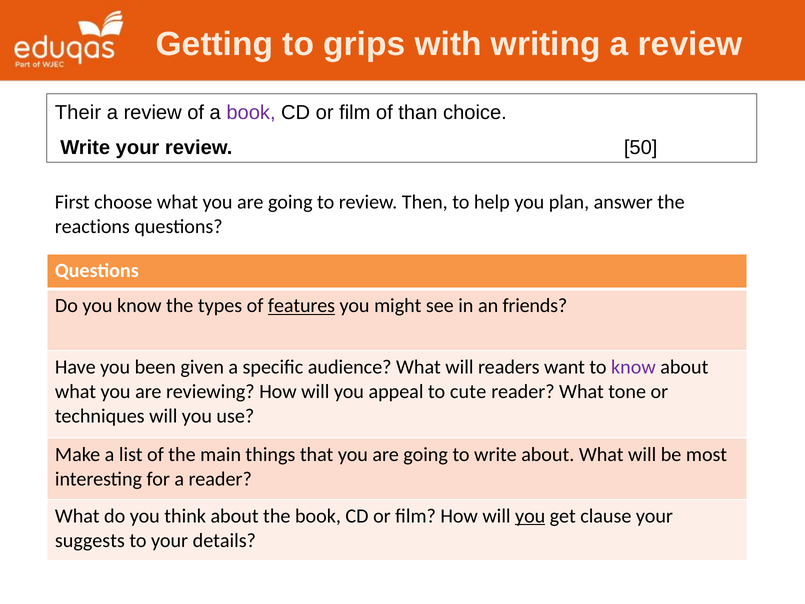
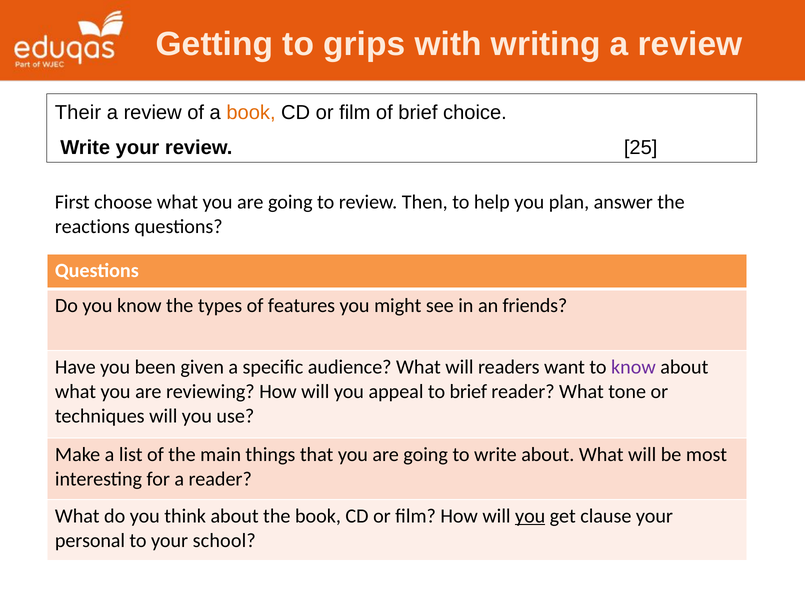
book at (251, 113) colour: purple -> orange
of than: than -> brief
50: 50 -> 25
features underline: present -> none
to cute: cute -> brief
suggests: suggests -> personal
details: details -> school
